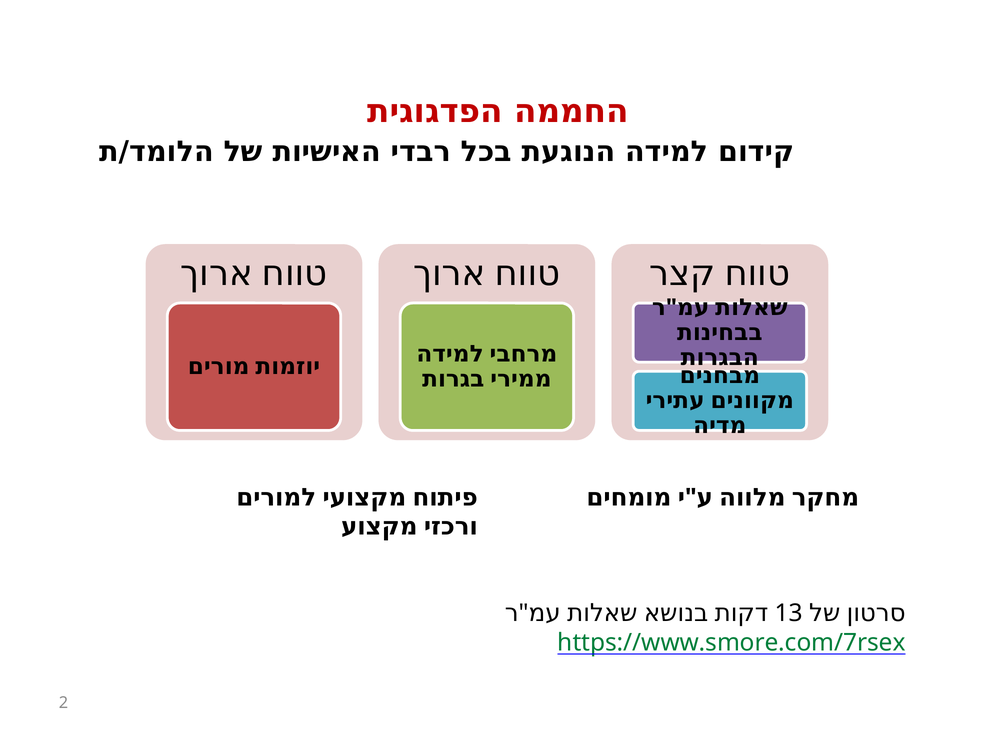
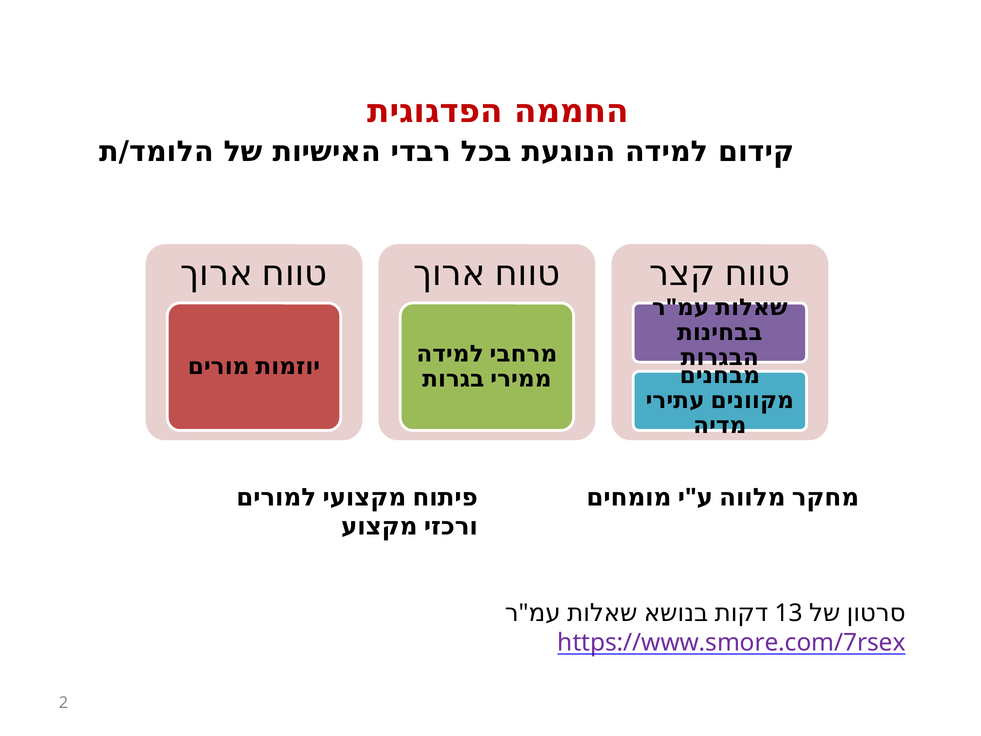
https://www.smore.com/7rsex colour: green -> purple
